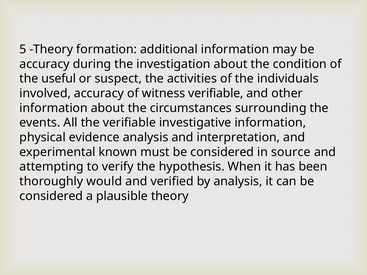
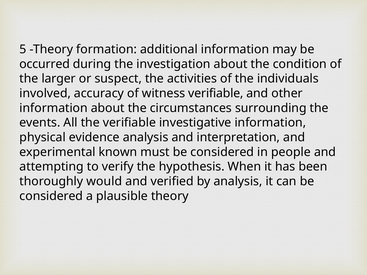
accuracy at (45, 64): accuracy -> occurred
useful: useful -> larger
source: source -> people
